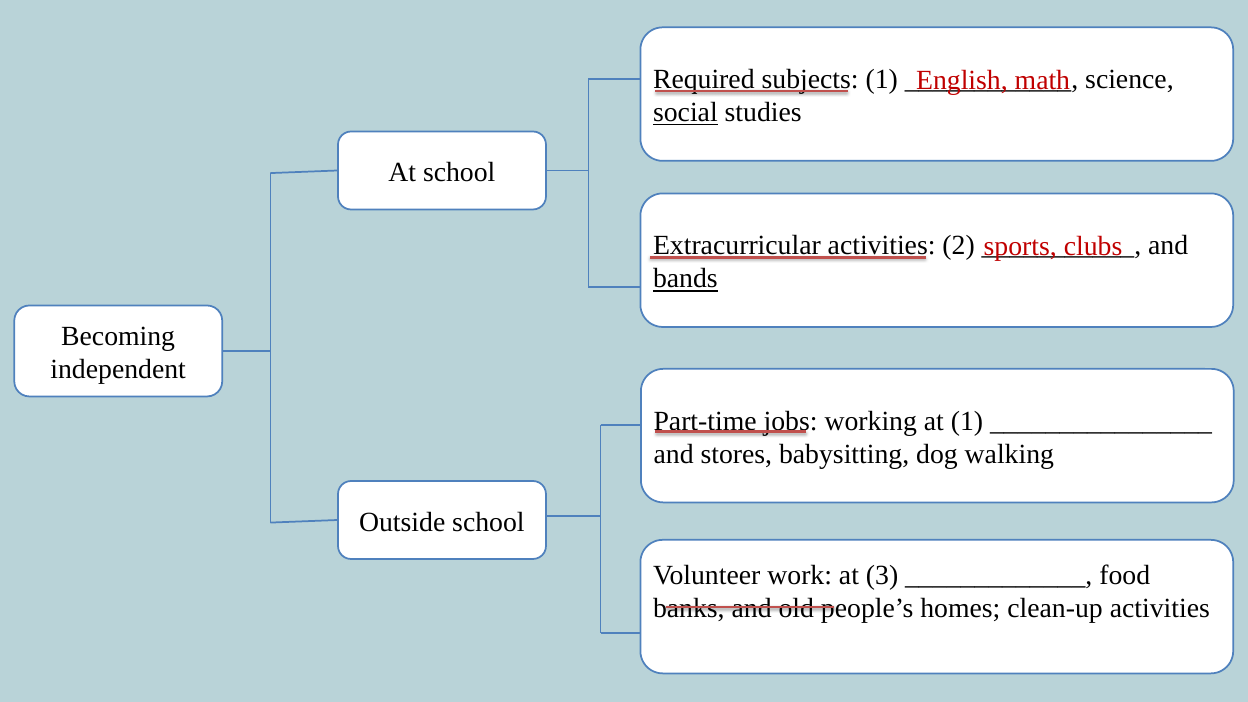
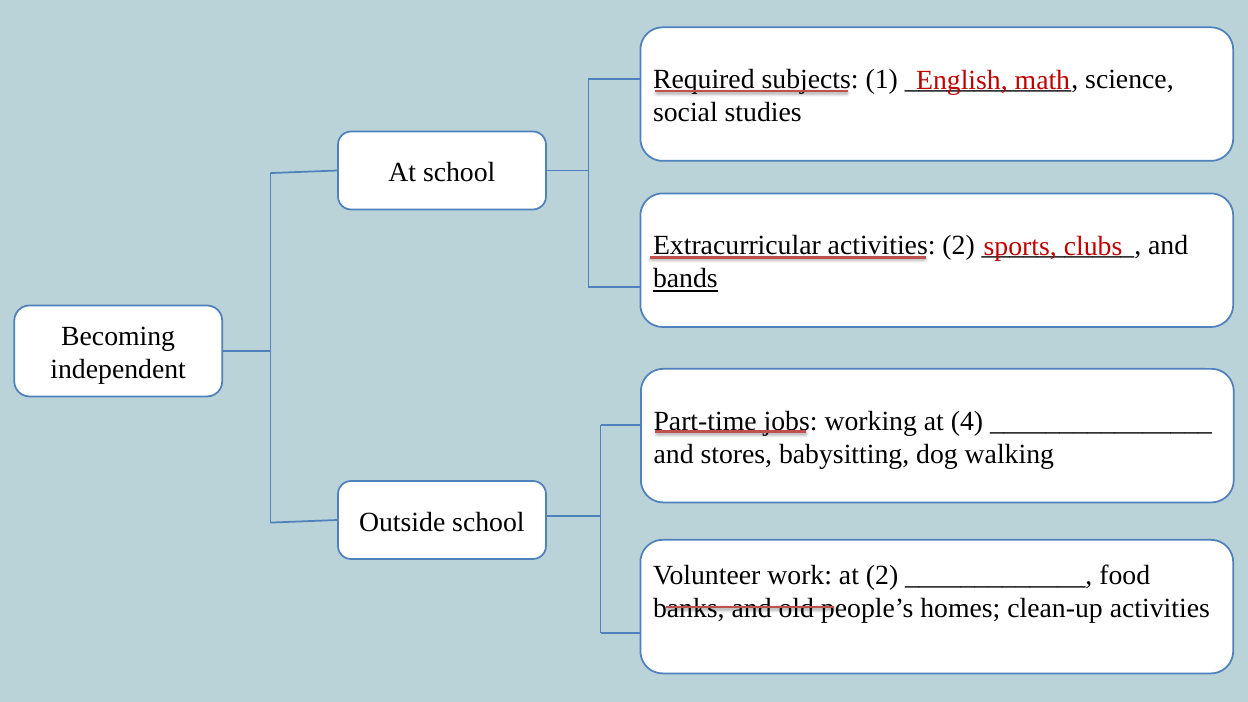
social underline: present -> none
at 1: 1 -> 4
at 3: 3 -> 2
